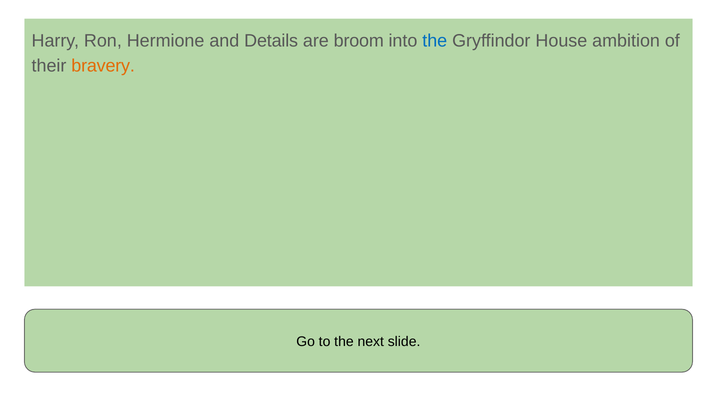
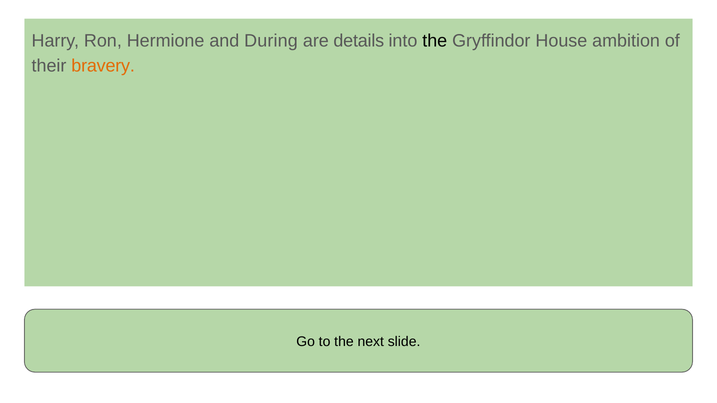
Details: Details -> During
broom: broom -> details
the at (435, 41) colour: blue -> black
